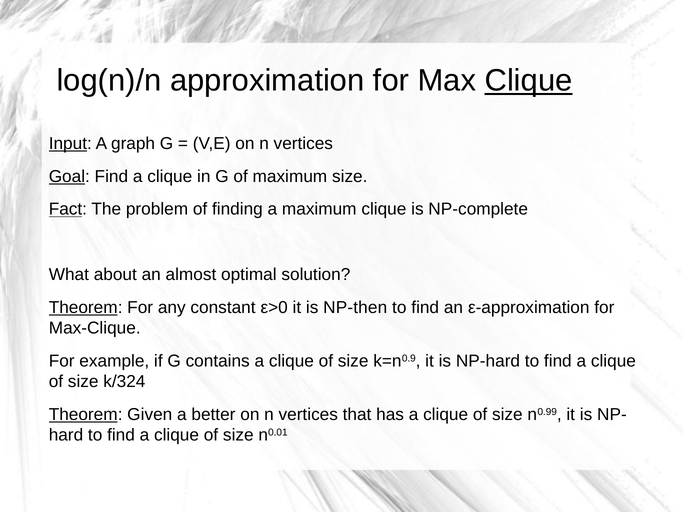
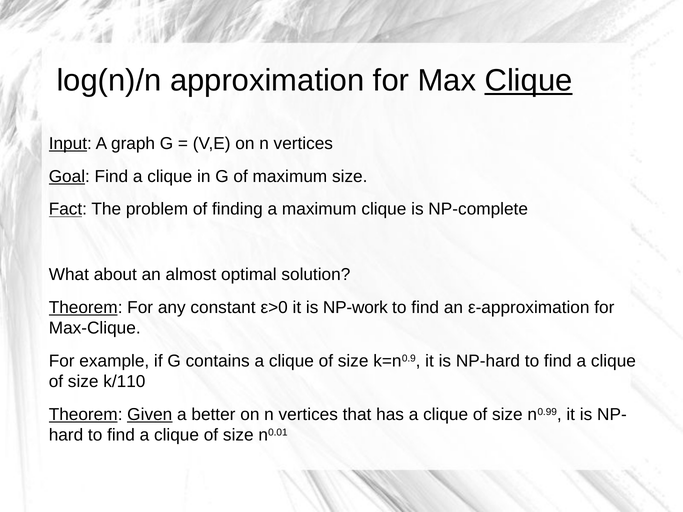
NP-then: NP-then -> NP-work
k/324: k/324 -> k/110
Given underline: none -> present
